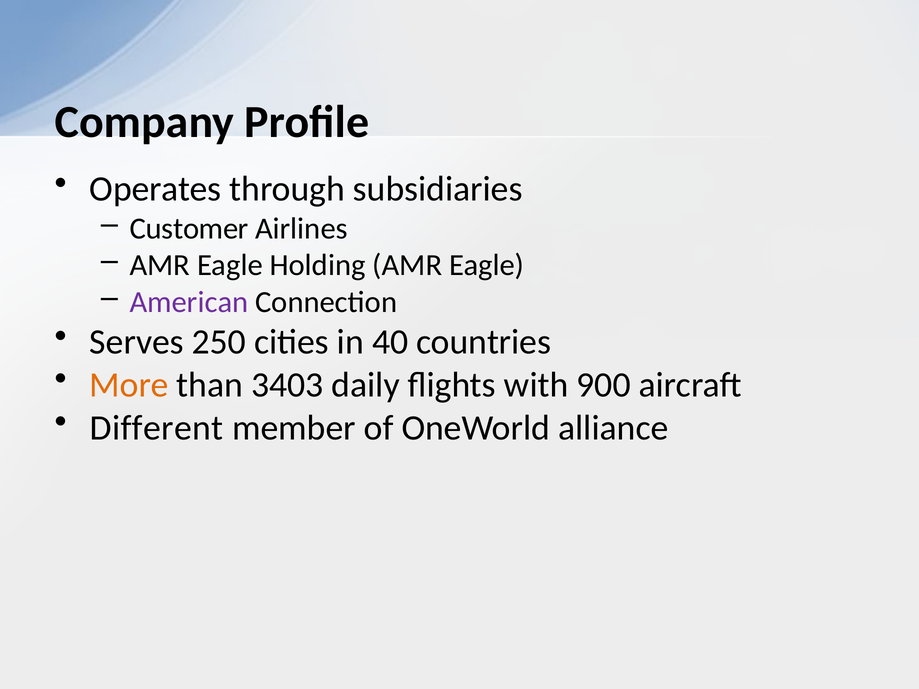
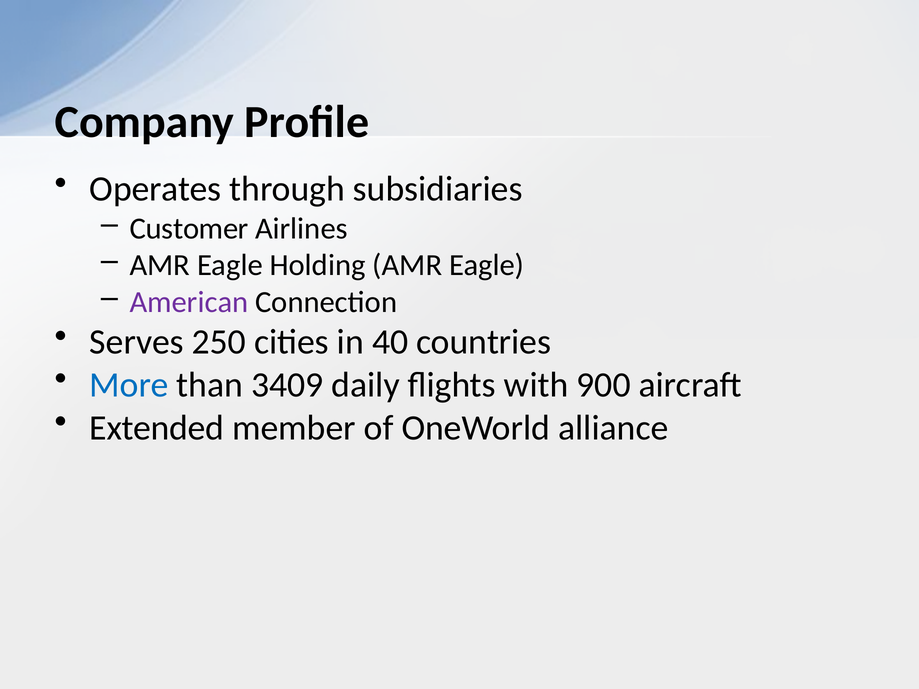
More colour: orange -> blue
3403: 3403 -> 3409
Different: Different -> Extended
